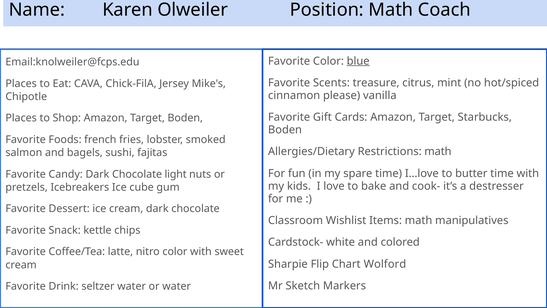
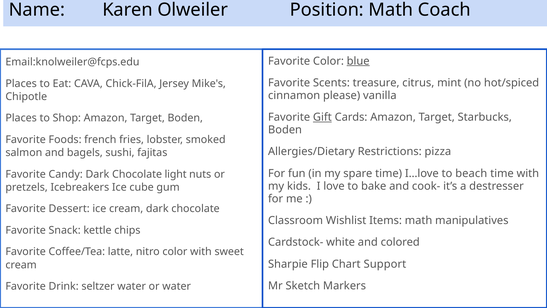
Gift underline: none -> present
Restrictions math: math -> pizza
butter: butter -> beach
Wolford: Wolford -> Support
